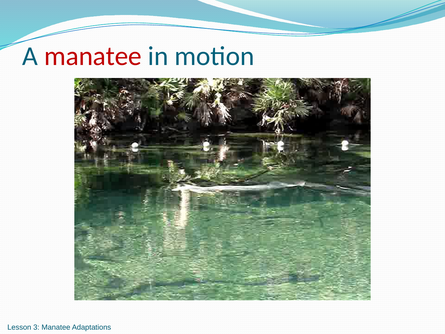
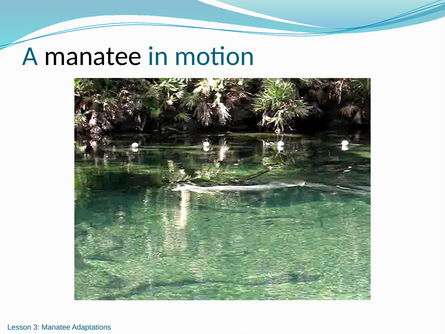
manatee at (93, 56) colour: red -> black
